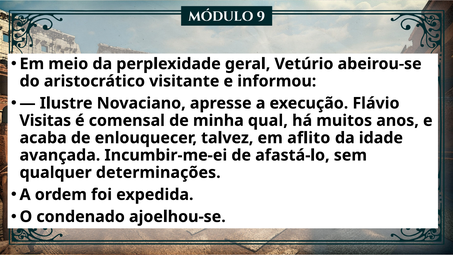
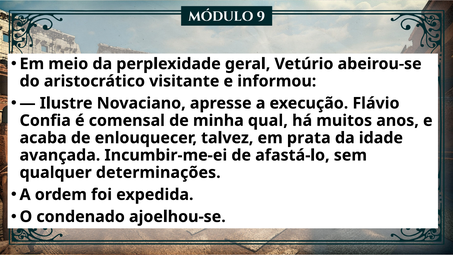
Visitas: Visitas -> Confia
aflito: aflito -> prata
